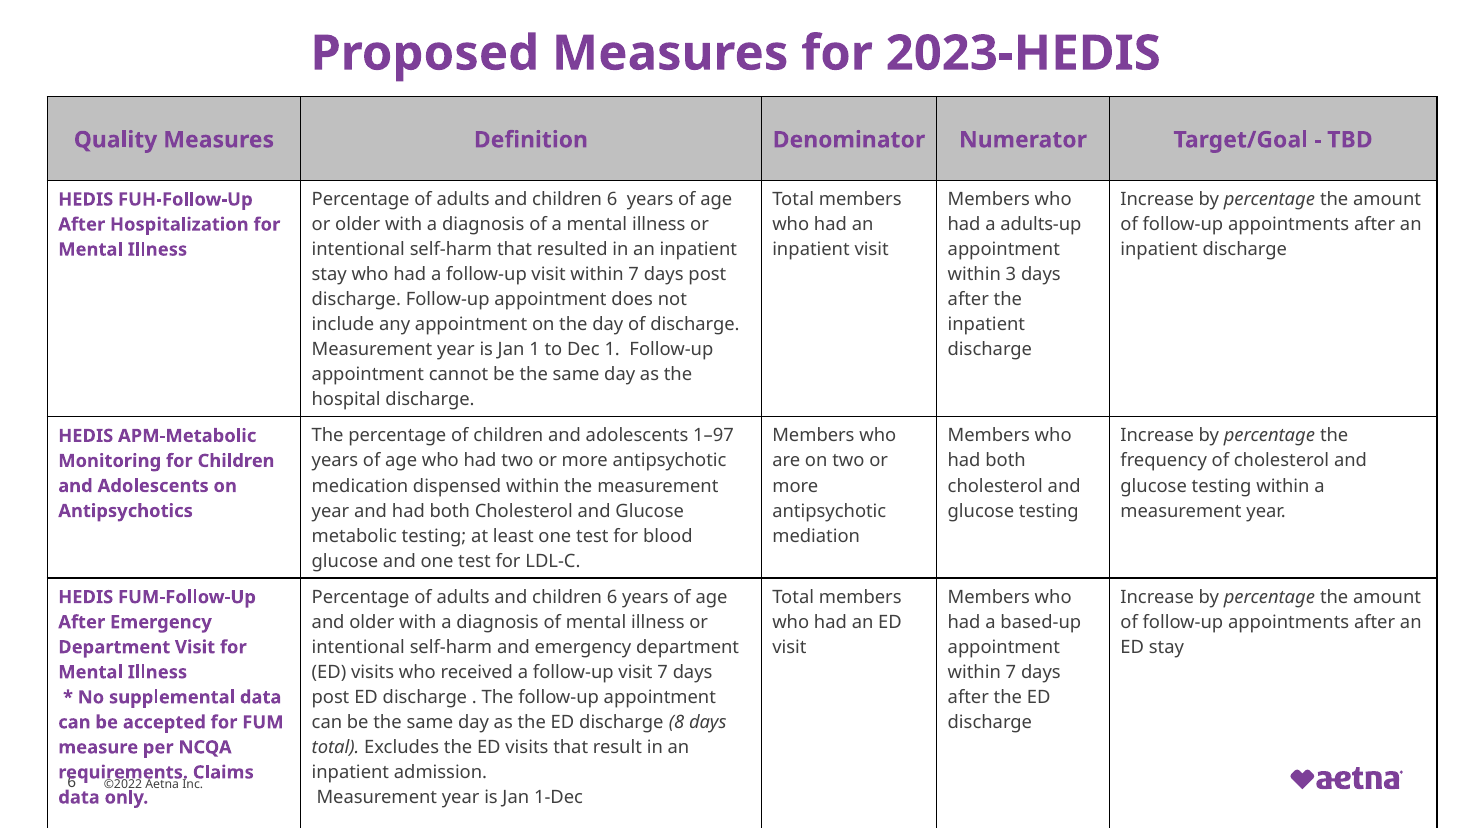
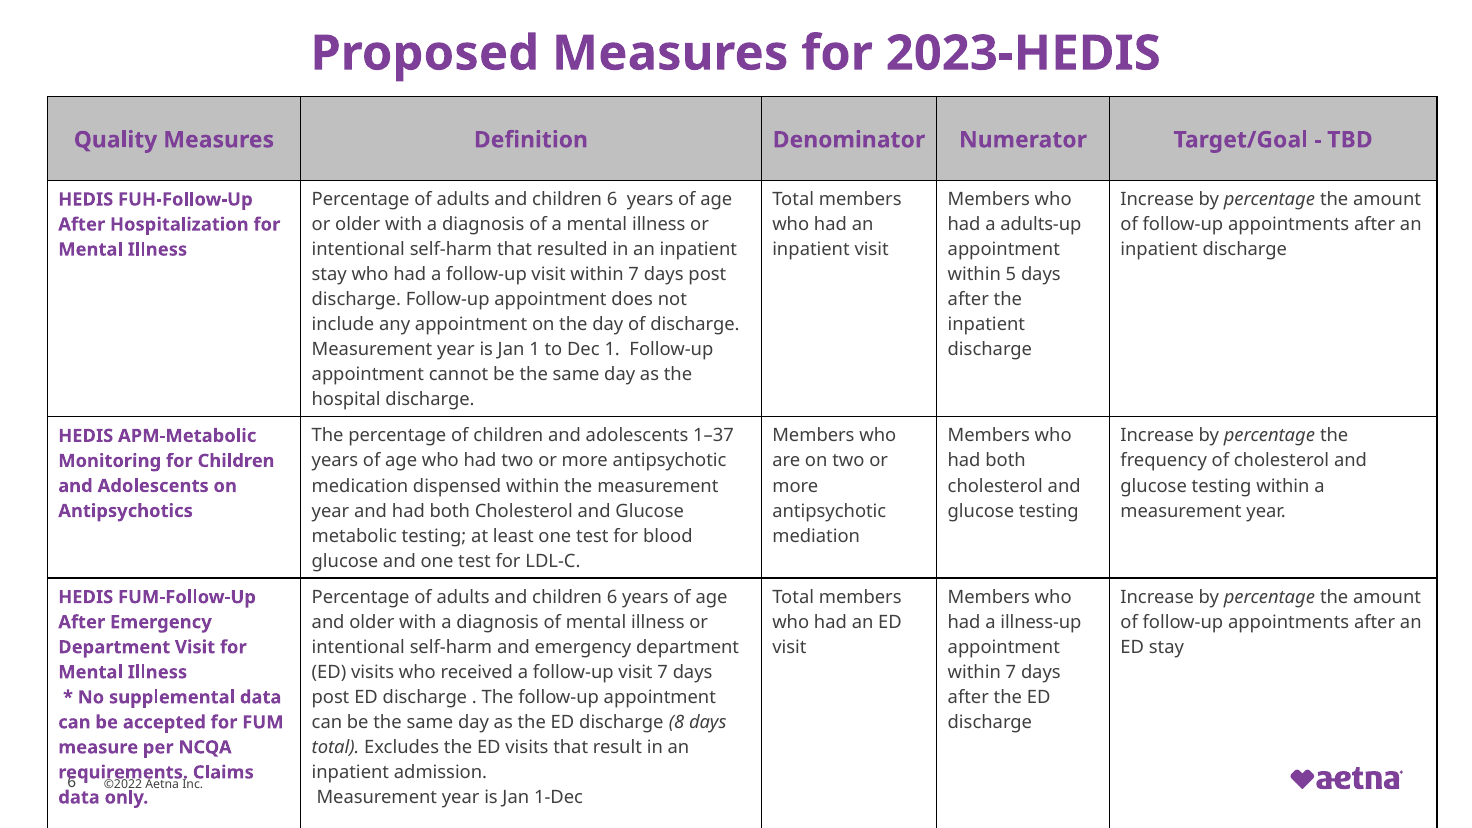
3: 3 -> 5
1–97: 1–97 -> 1–37
based-up: based-up -> illness-up
